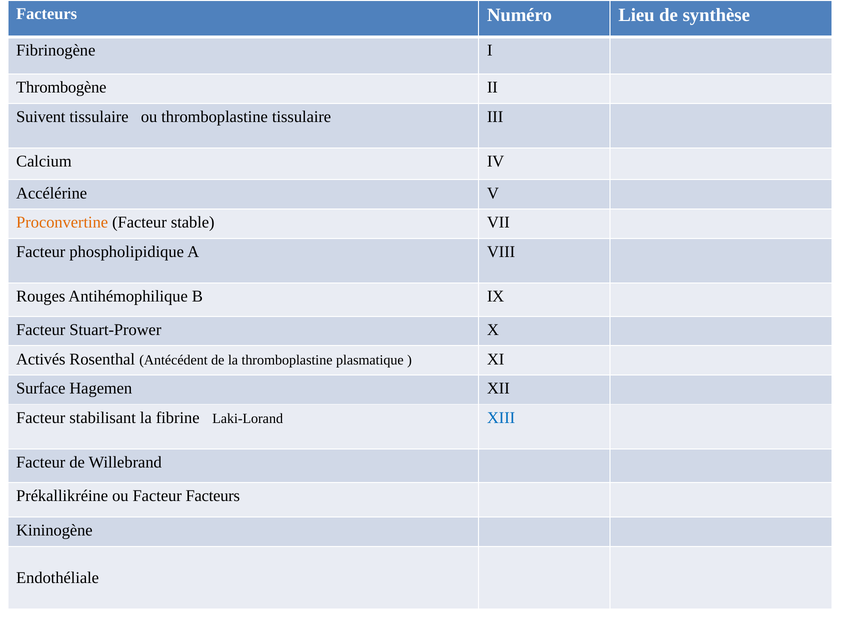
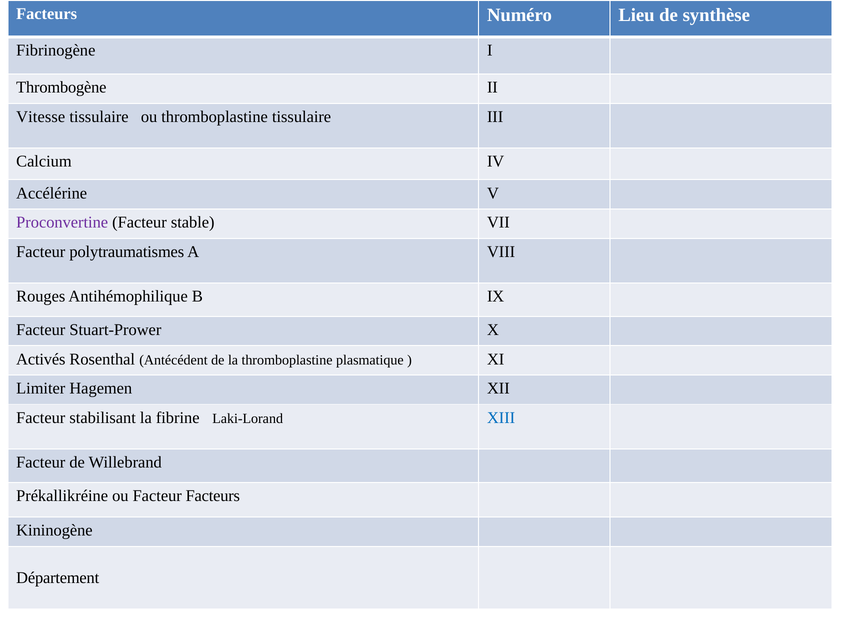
Suivent: Suivent -> Vitesse
Proconvertine colour: orange -> purple
phospholipidique: phospholipidique -> polytraumatismes
Surface: Surface -> Limiter
Endothéliale: Endothéliale -> Département
